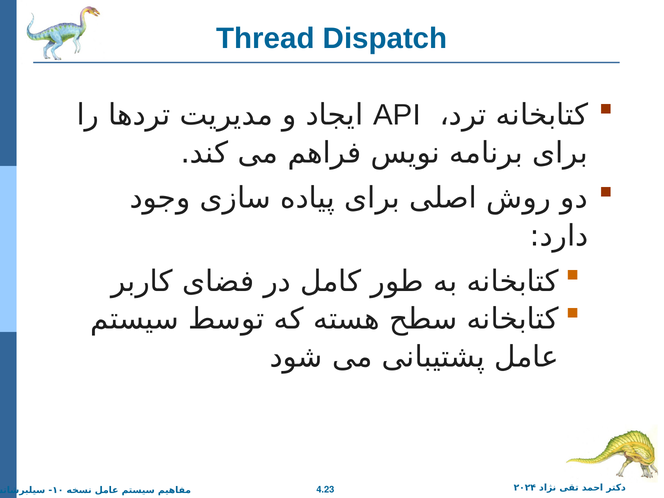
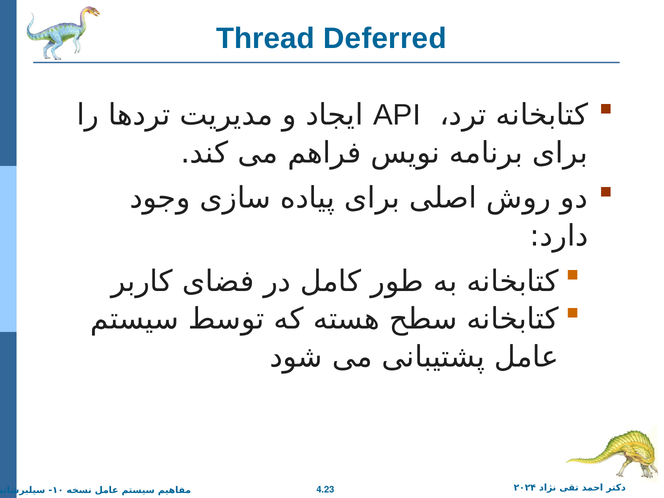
Dispatch: Dispatch -> Deferred
